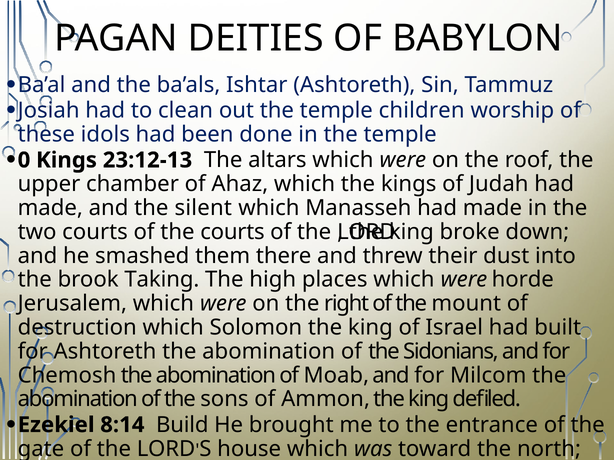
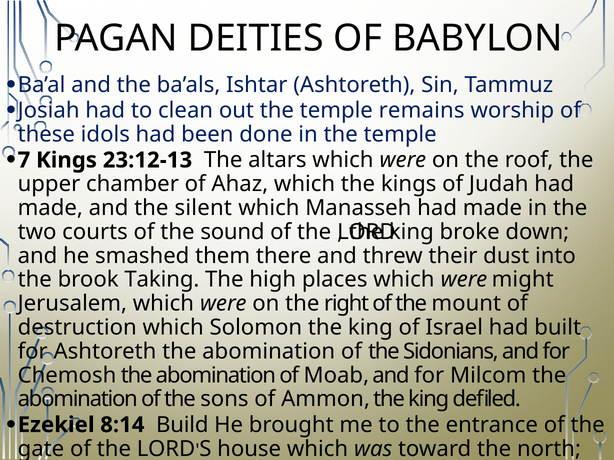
children: children -> remains
0: 0 -> 7
the courts: courts -> sound
horde: horde -> might
